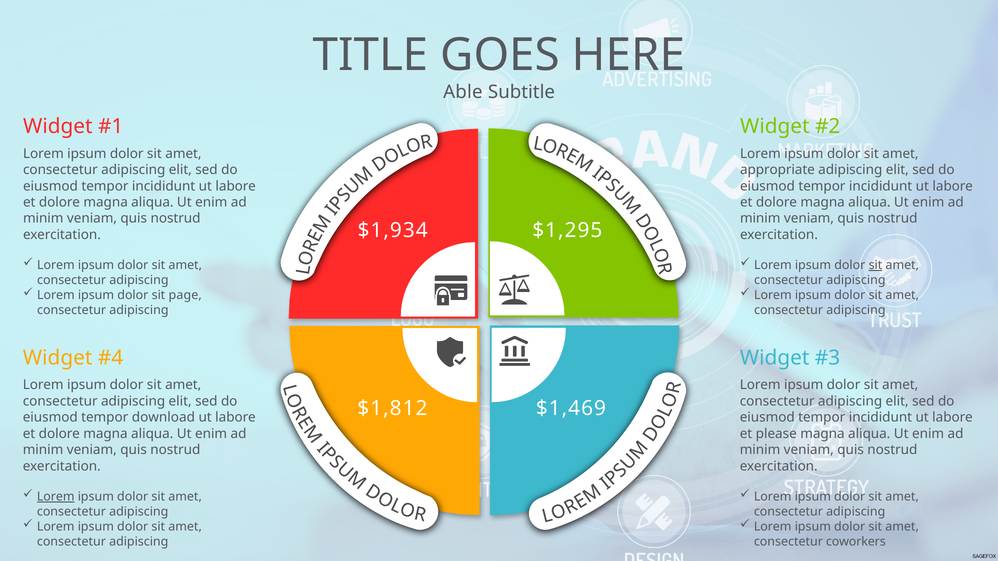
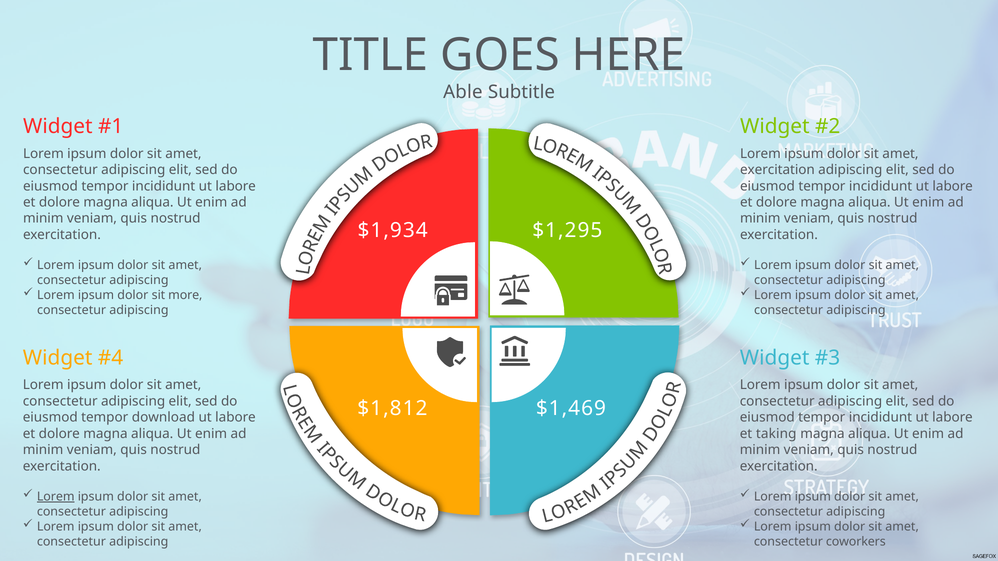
appropriate at (777, 170): appropriate -> exercitation
sit at (875, 265) underline: present -> none
page: page -> more
please: please -> taking
